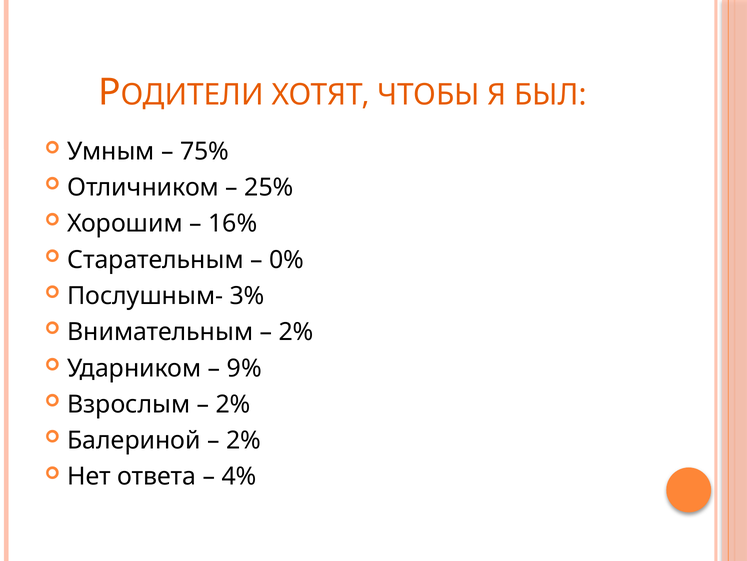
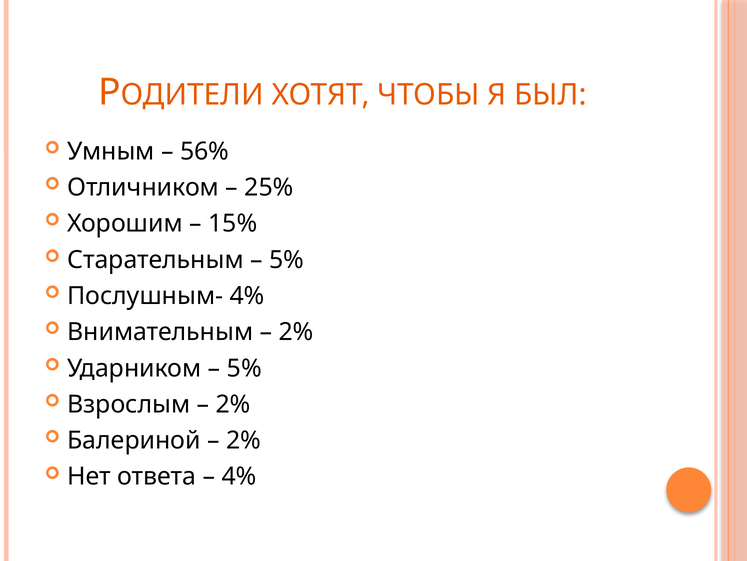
75%: 75% -> 56%
16%: 16% -> 15%
0% at (287, 259): 0% -> 5%
Послушным- 3%: 3% -> 4%
9% at (244, 368): 9% -> 5%
